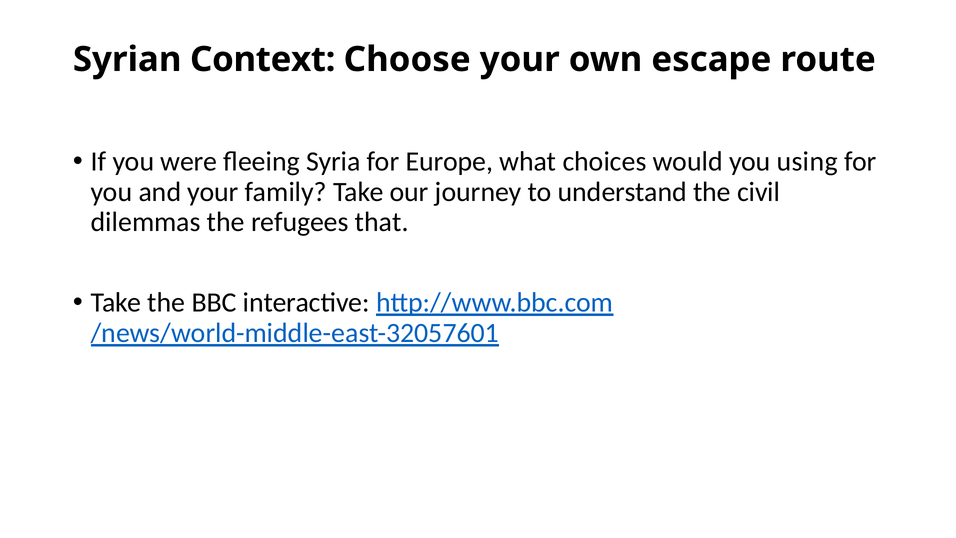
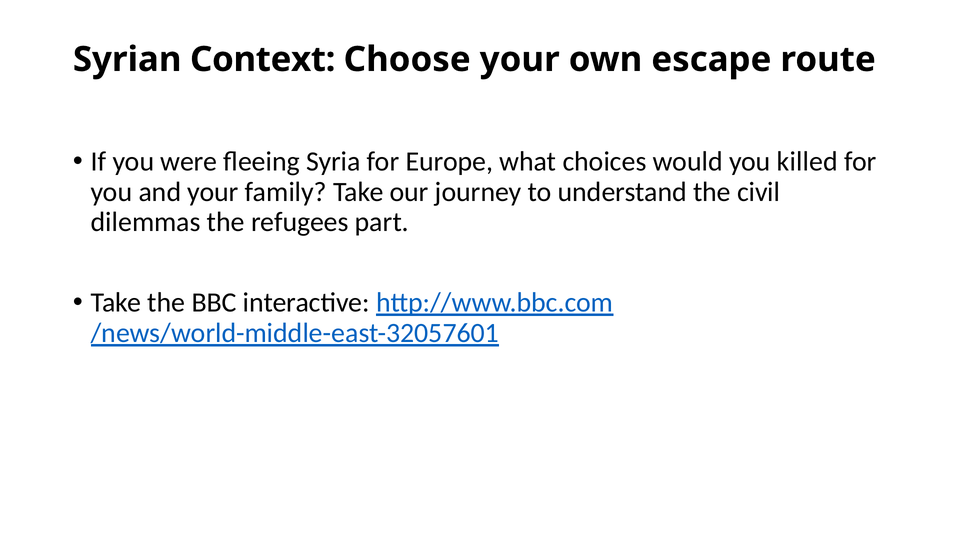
using: using -> killed
that: that -> part
